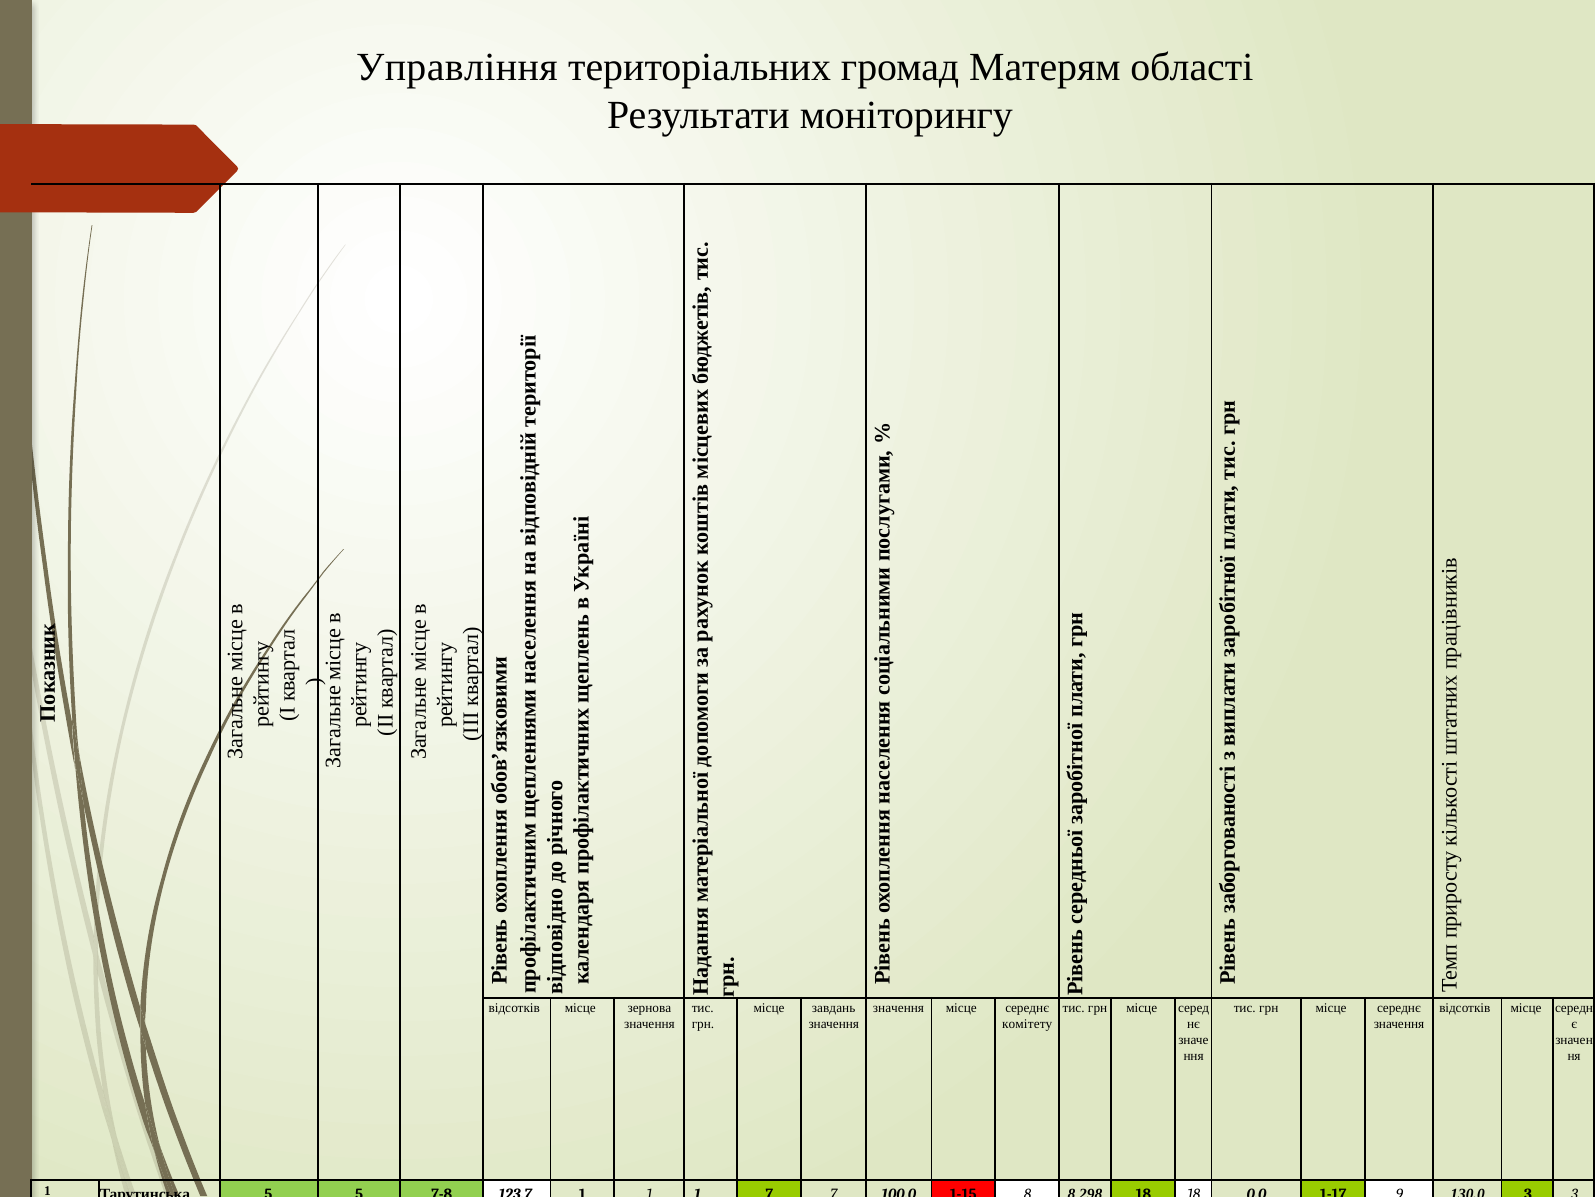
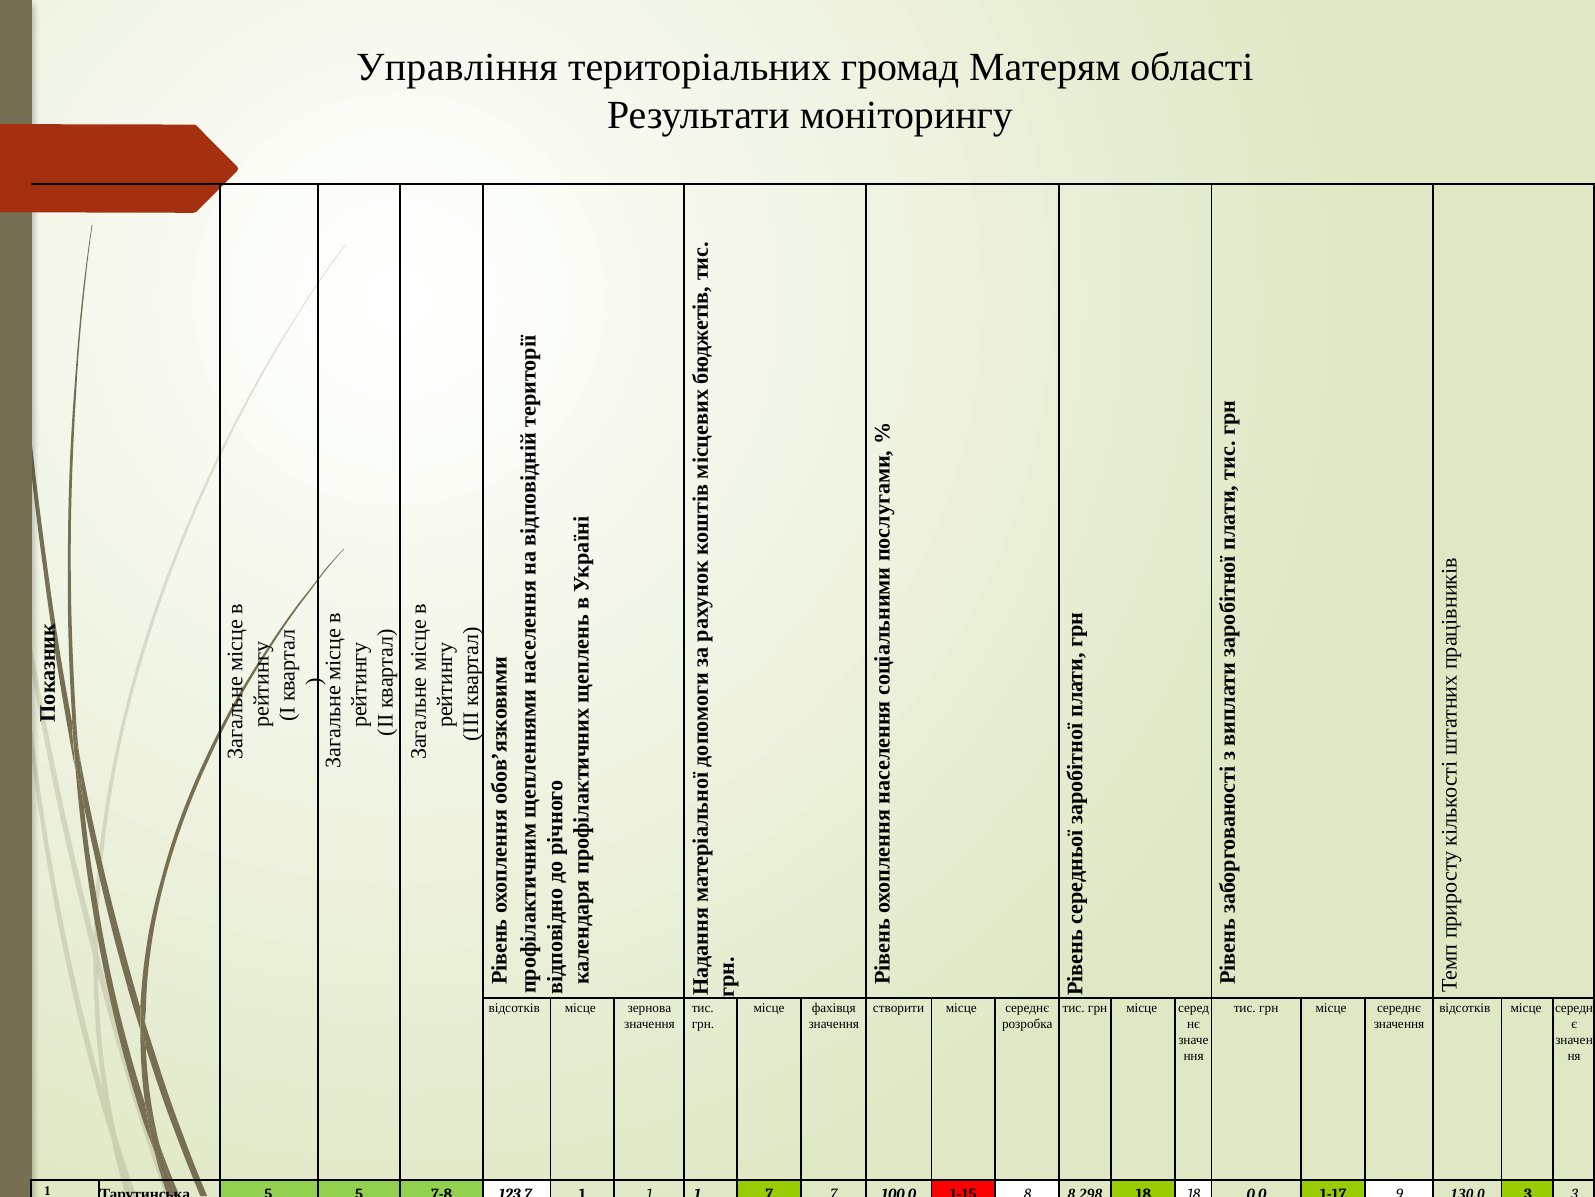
завдань: завдань -> фахівця
значення at (899, 1008): значення -> створити
комітету: комітету -> розробка
